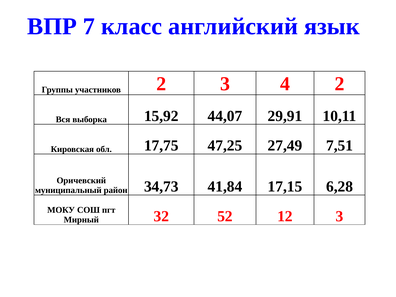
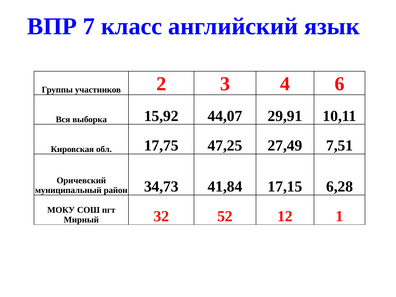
4 2: 2 -> 6
12 3: 3 -> 1
